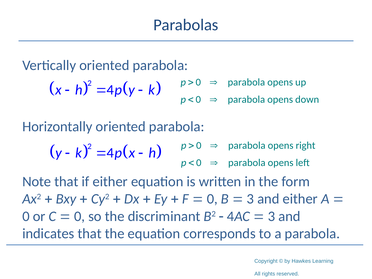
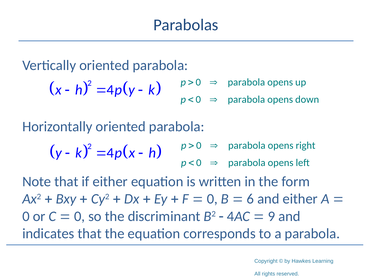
3 at (250, 199): 3 -> 6
3 at (271, 216): 3 -> 9
